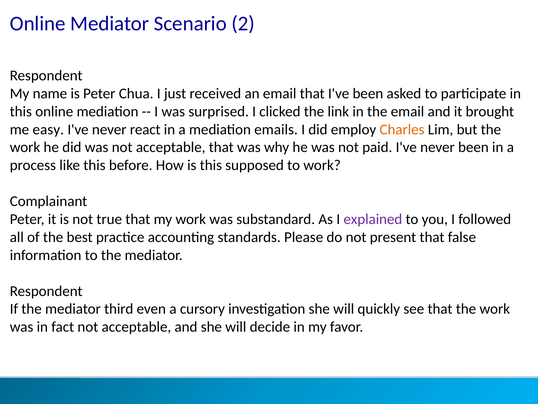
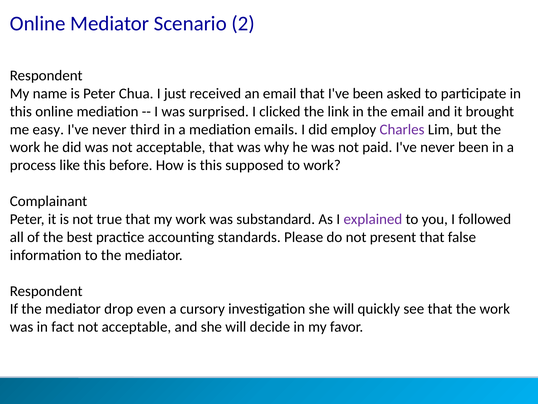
react: react -> third
Charles colour: orange -> purple
third: third -> drop
